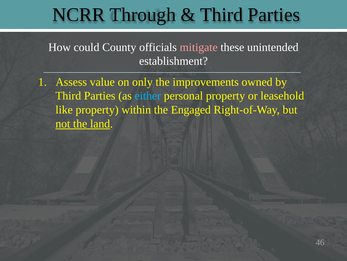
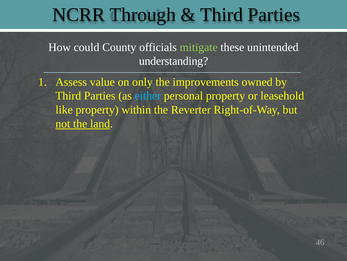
mitigate colour: pink -> light green
establishment: establishment -> understanding
Engaged: Engaged -> Reverter
